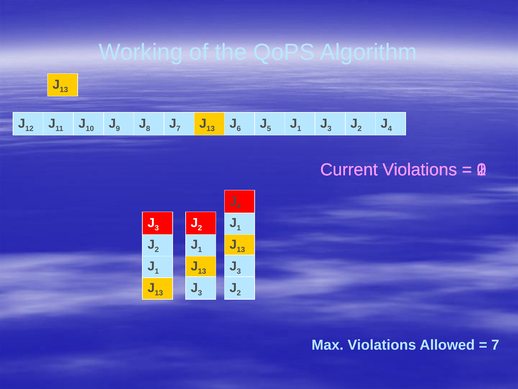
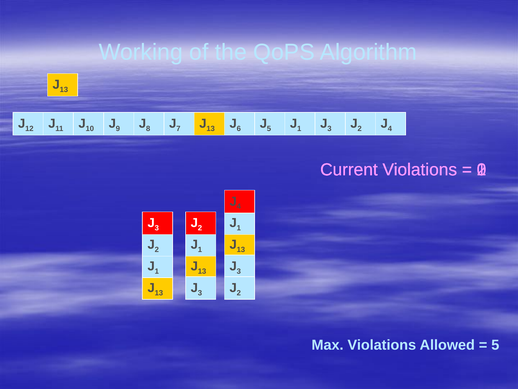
7 at (495, 345): 7 -> 5
